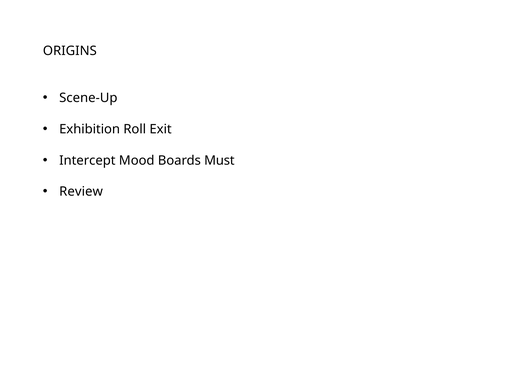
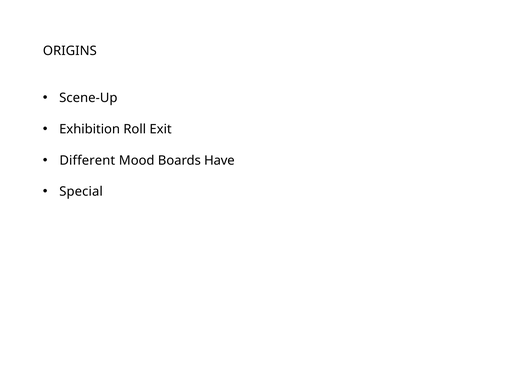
Intercept: Intercept -> Different
Must: Must -> Have
Review: Review -> Special
